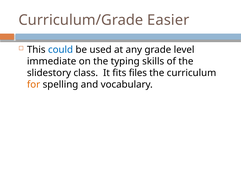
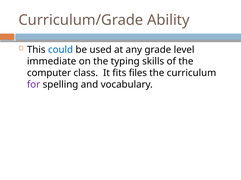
Easier: Easier -> Ability
slidestory: slidestory -> computer
for colour: orange -> purple
